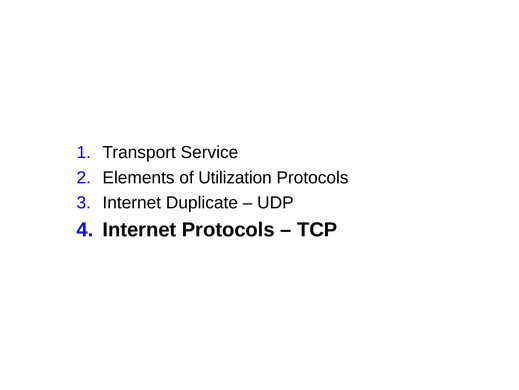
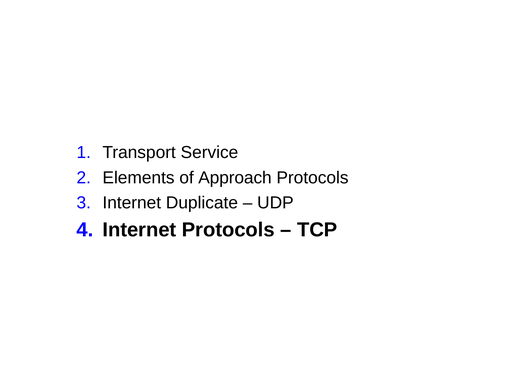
Utilization: Utilization -> Approach
